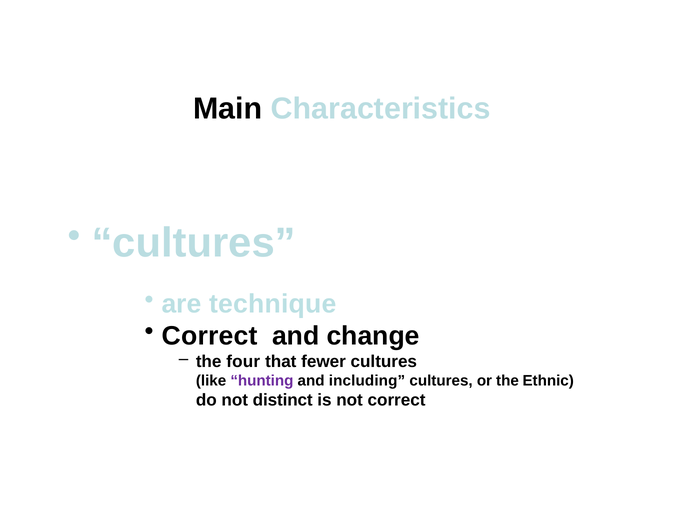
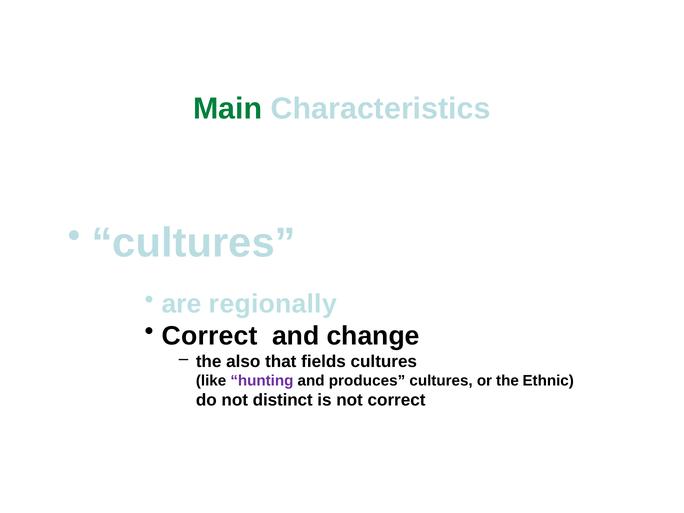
Main colour: black -> green
technique: technique -> regionally
four: four -> also
fewer: fewer -> fields
including: including -> produces
